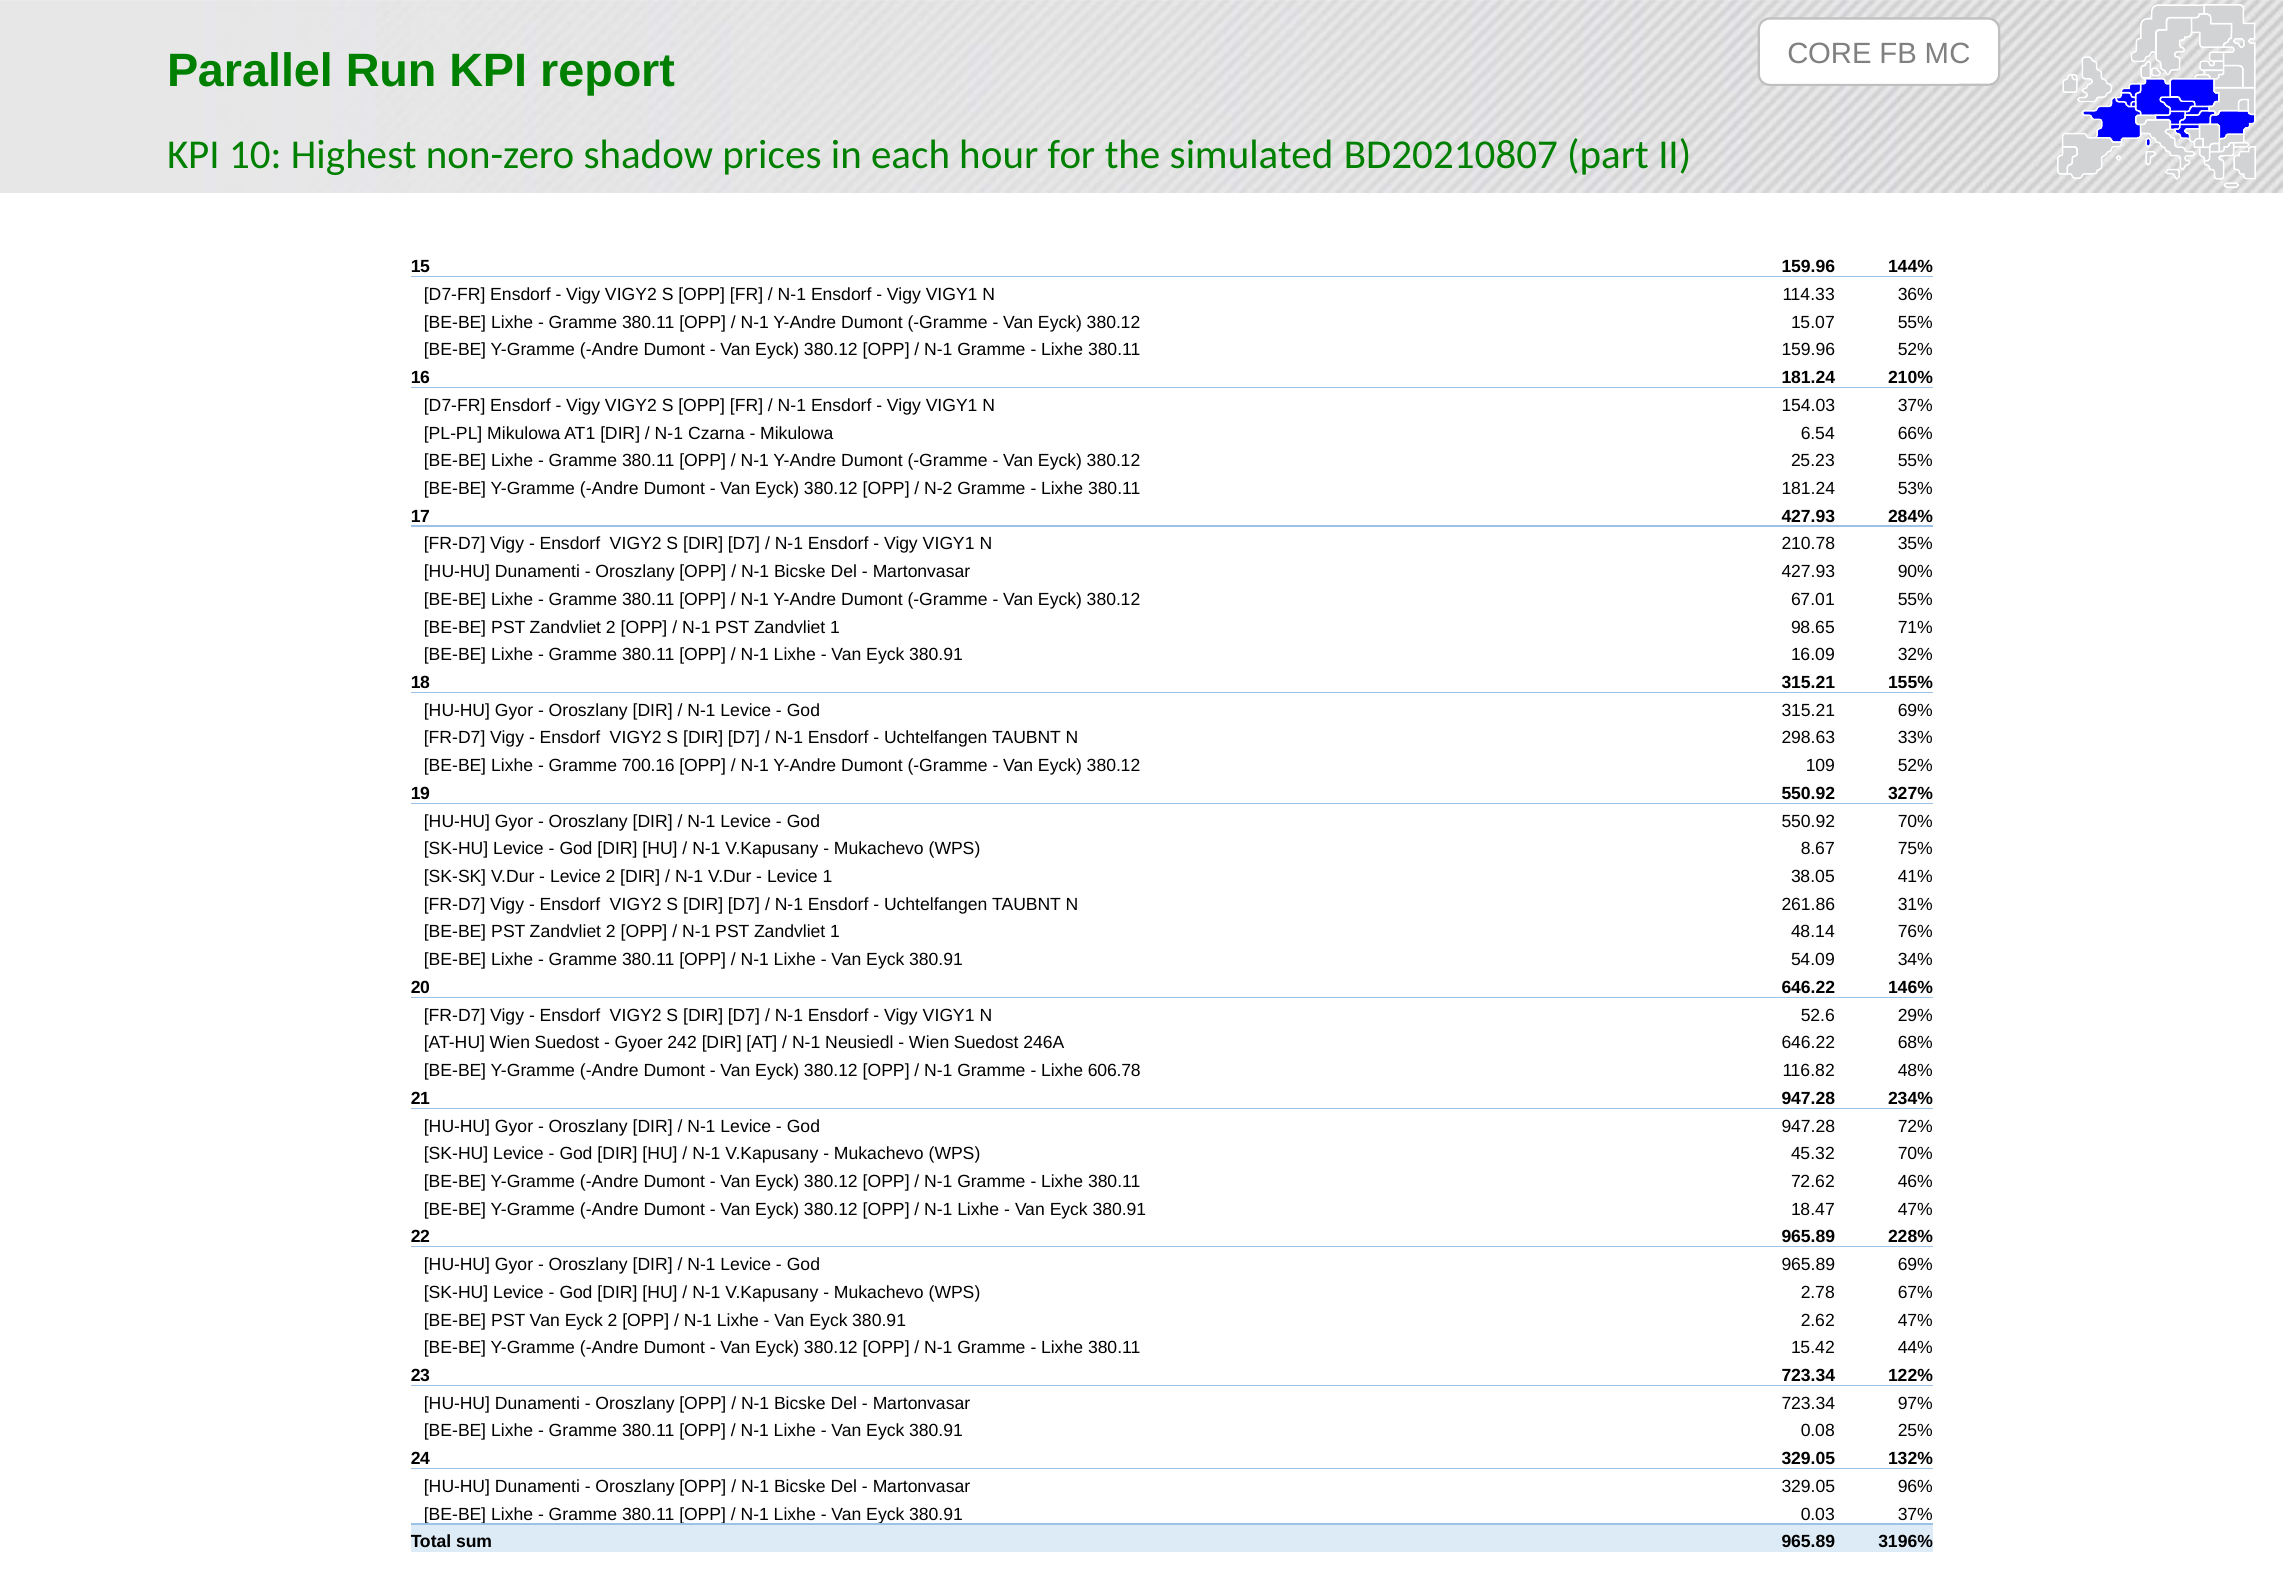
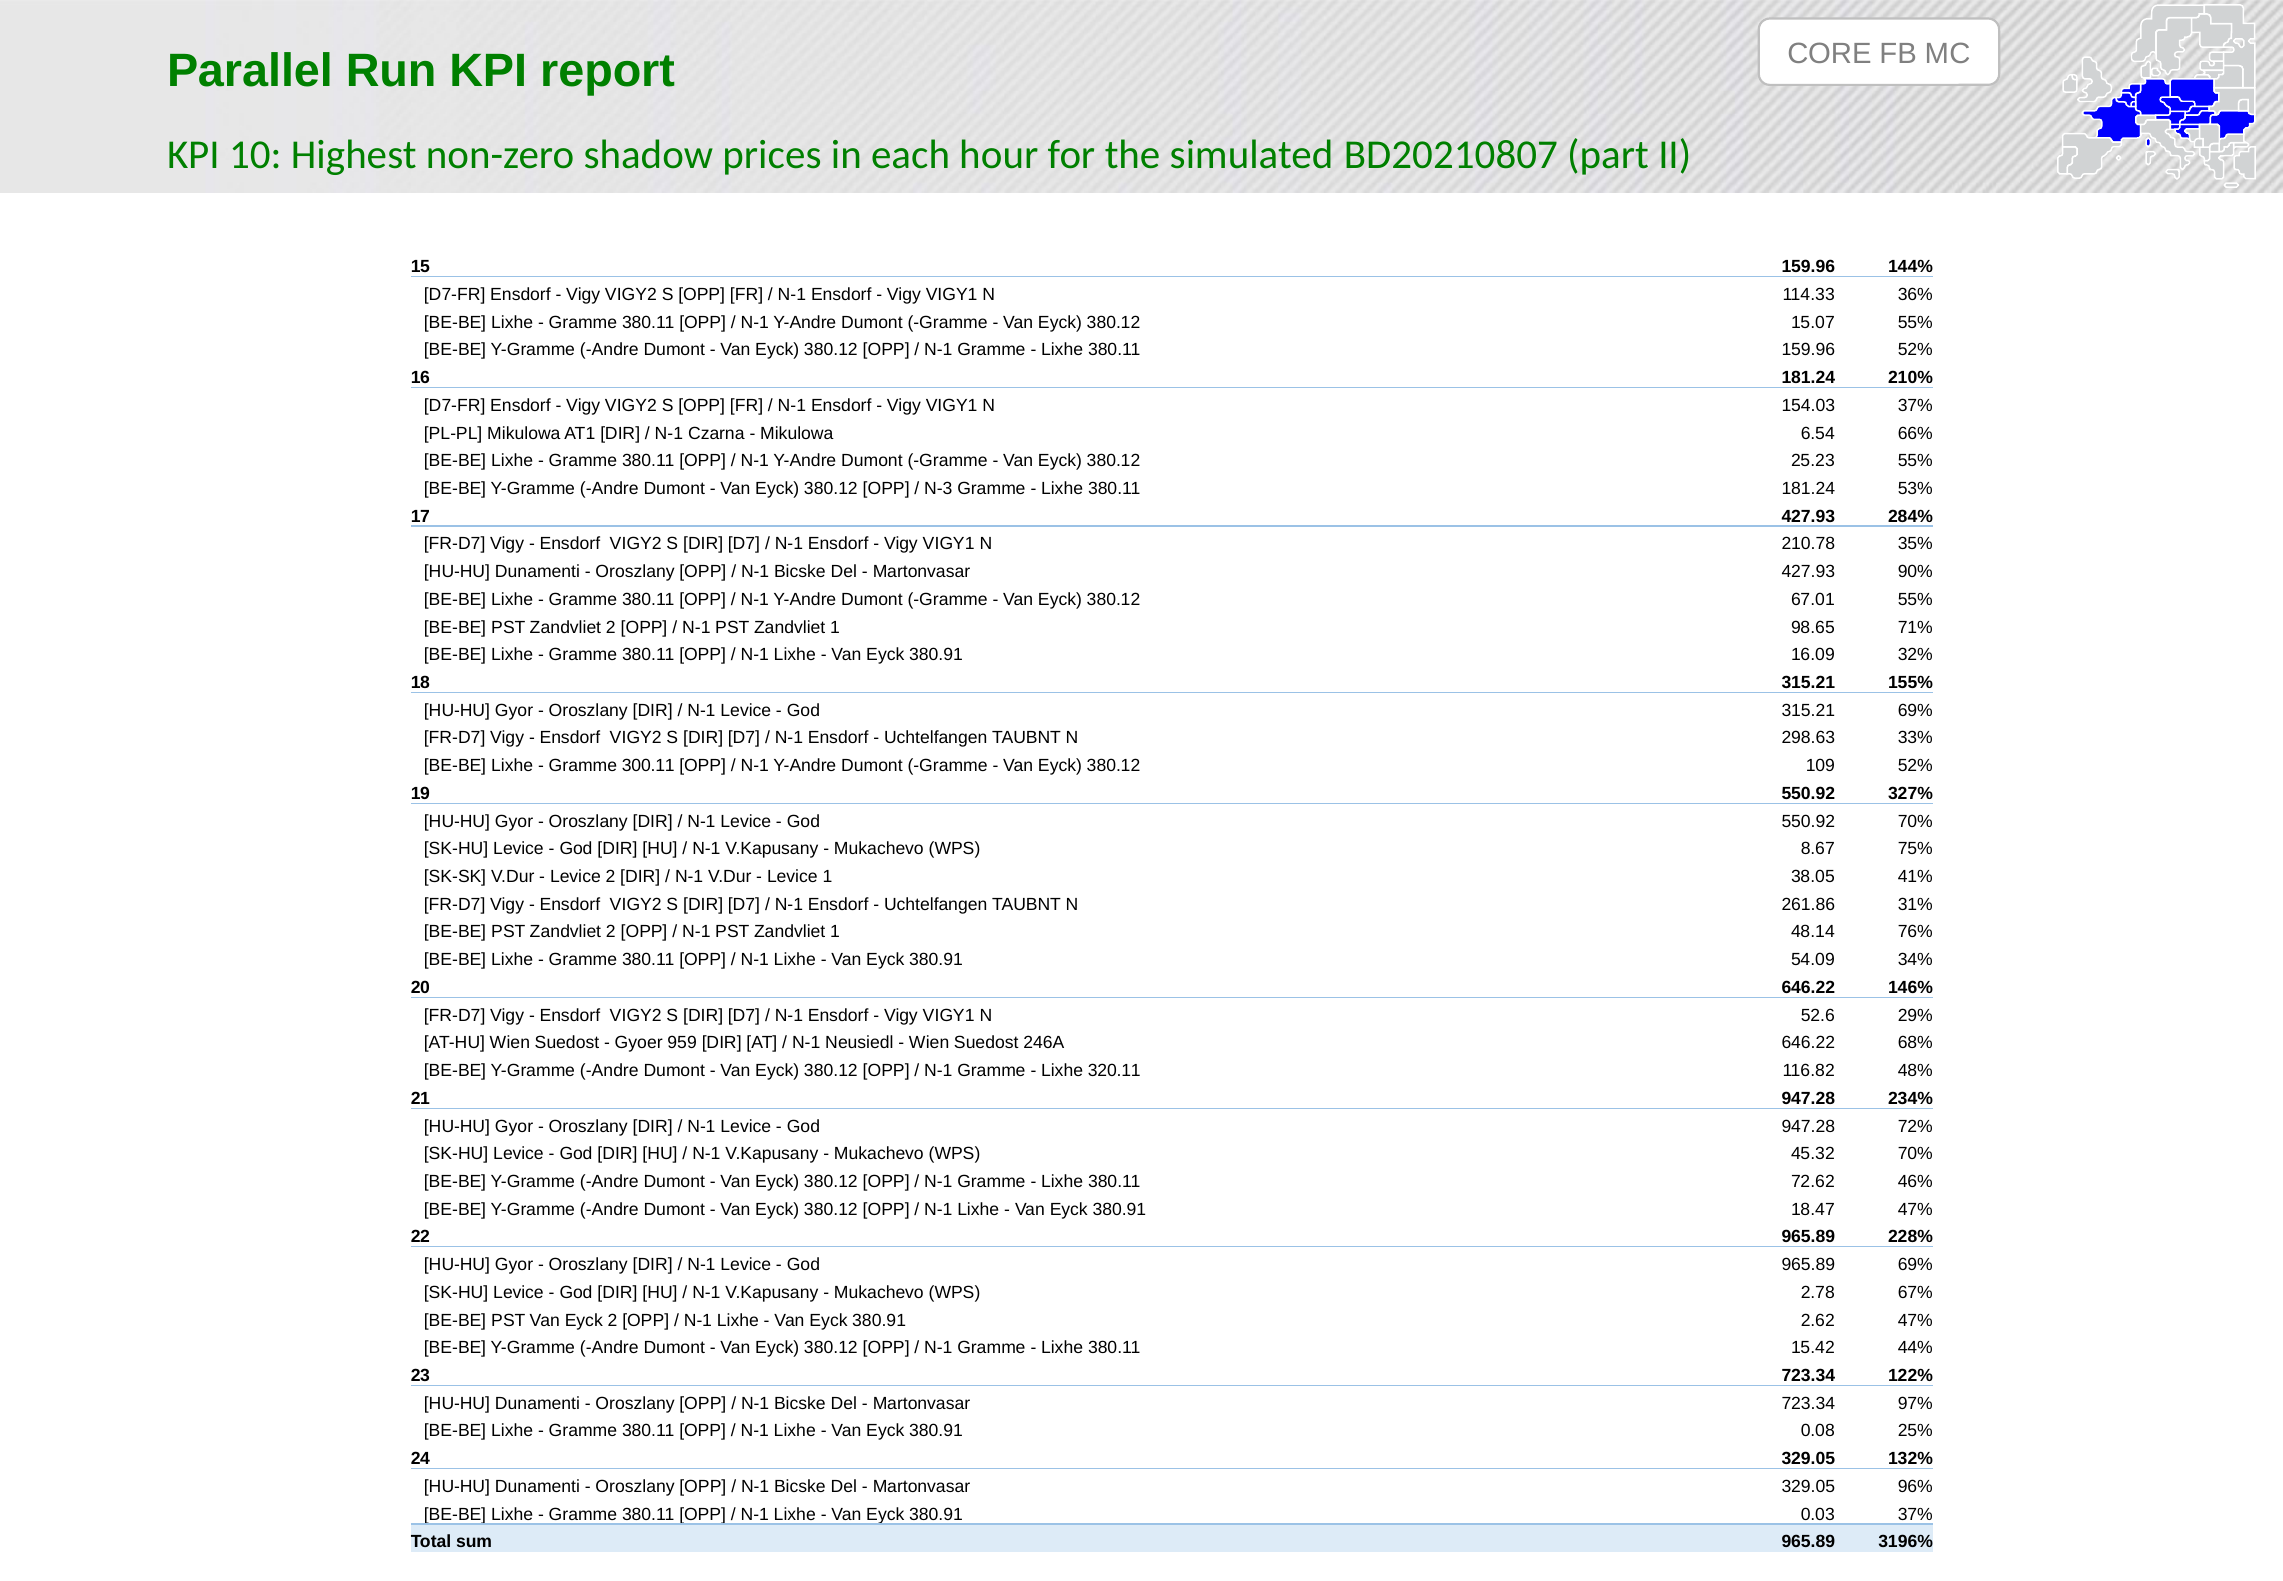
N-2: N-2 -> N-3
700.16: 700.16 -> 300.11
242: 242 -> 959
606.78: 606.78 -> 320.11
